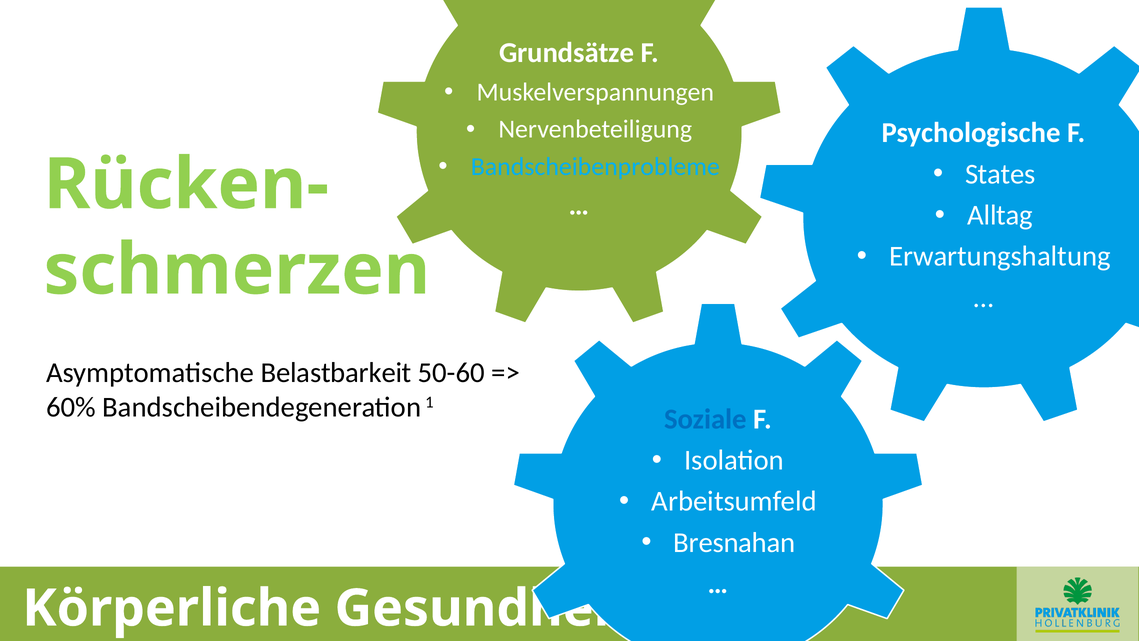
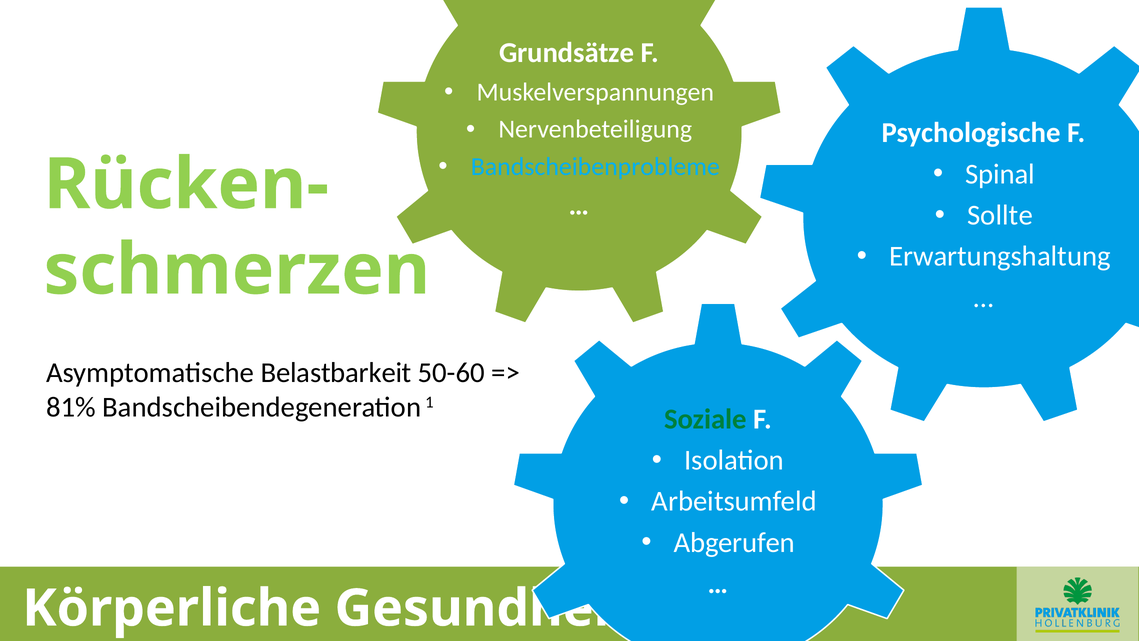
States: States -> Spinal
Alltag: Alltag -> Sollte
60%: 60% -> 81%
Soziale colour: blue -> green
Bresnahan: Bresnahan -> Abgerufen
